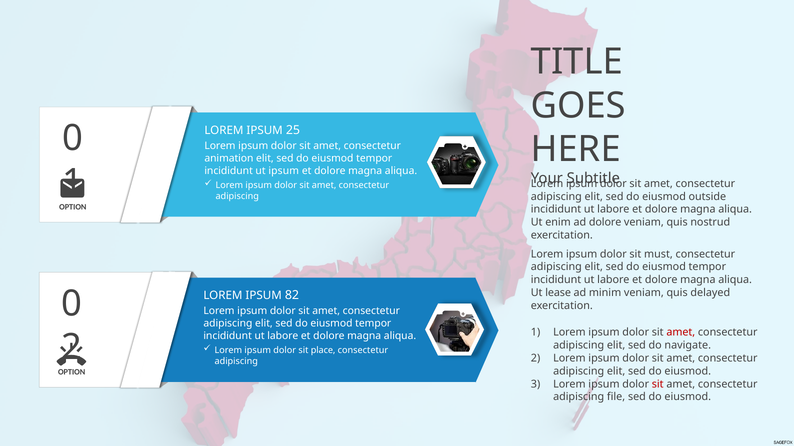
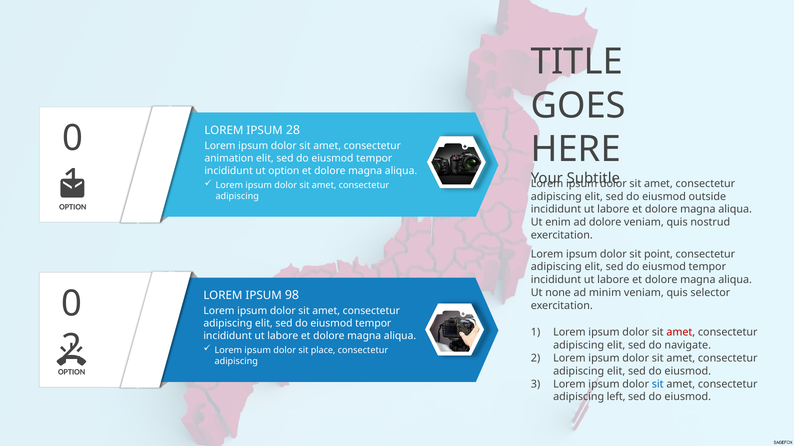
25: 25 -> 28
ut ipsum: ipsum -> option
must: must -> point
lease: lease -> none
delayed: delayed -> selector
82: 82 -> 98
sit at (658, 385) colour: red -> blue
file: file -> left
